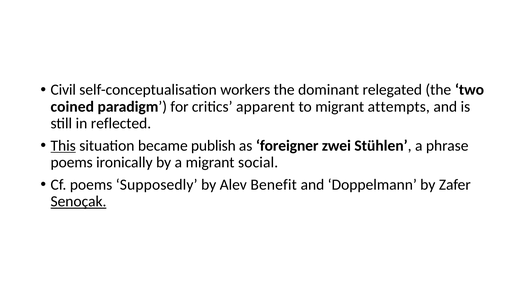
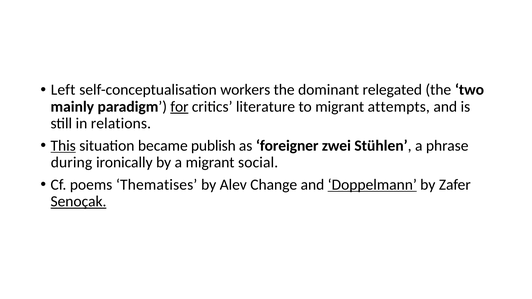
Civil: Civil -> Left
coined: coined -> mainly
for underline: none -> present
apparent: apparent -> literature
reflected: reflected -> relations
poems at (72, 163): poems -> during
Supposedly: Supposedly -> Thematises
Benefit: Benefit -> Change
Doppelmann underline: none -> present
